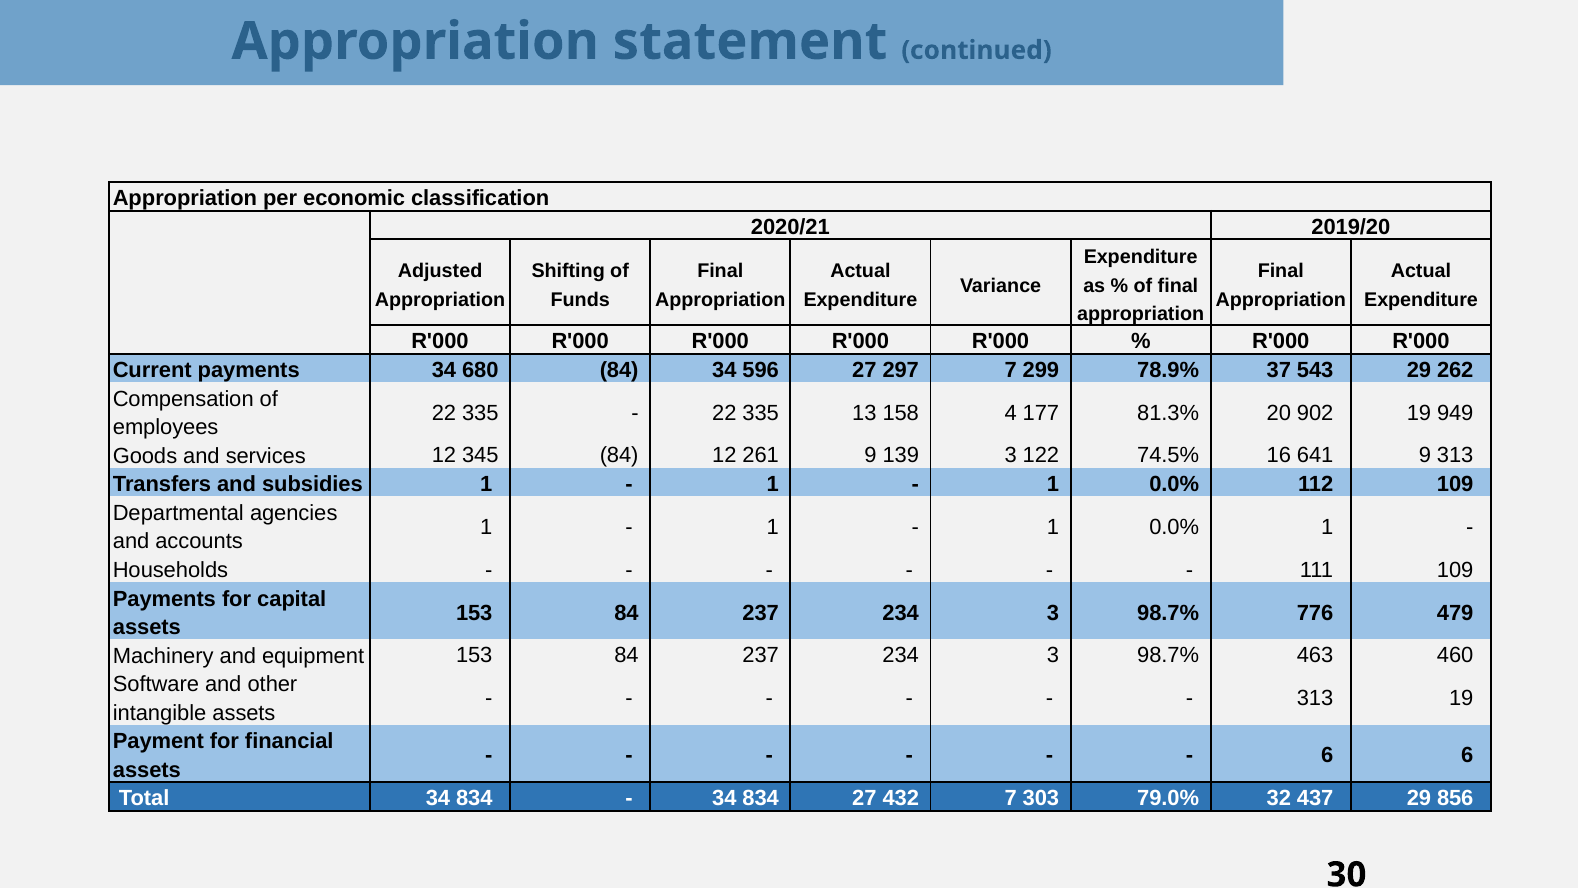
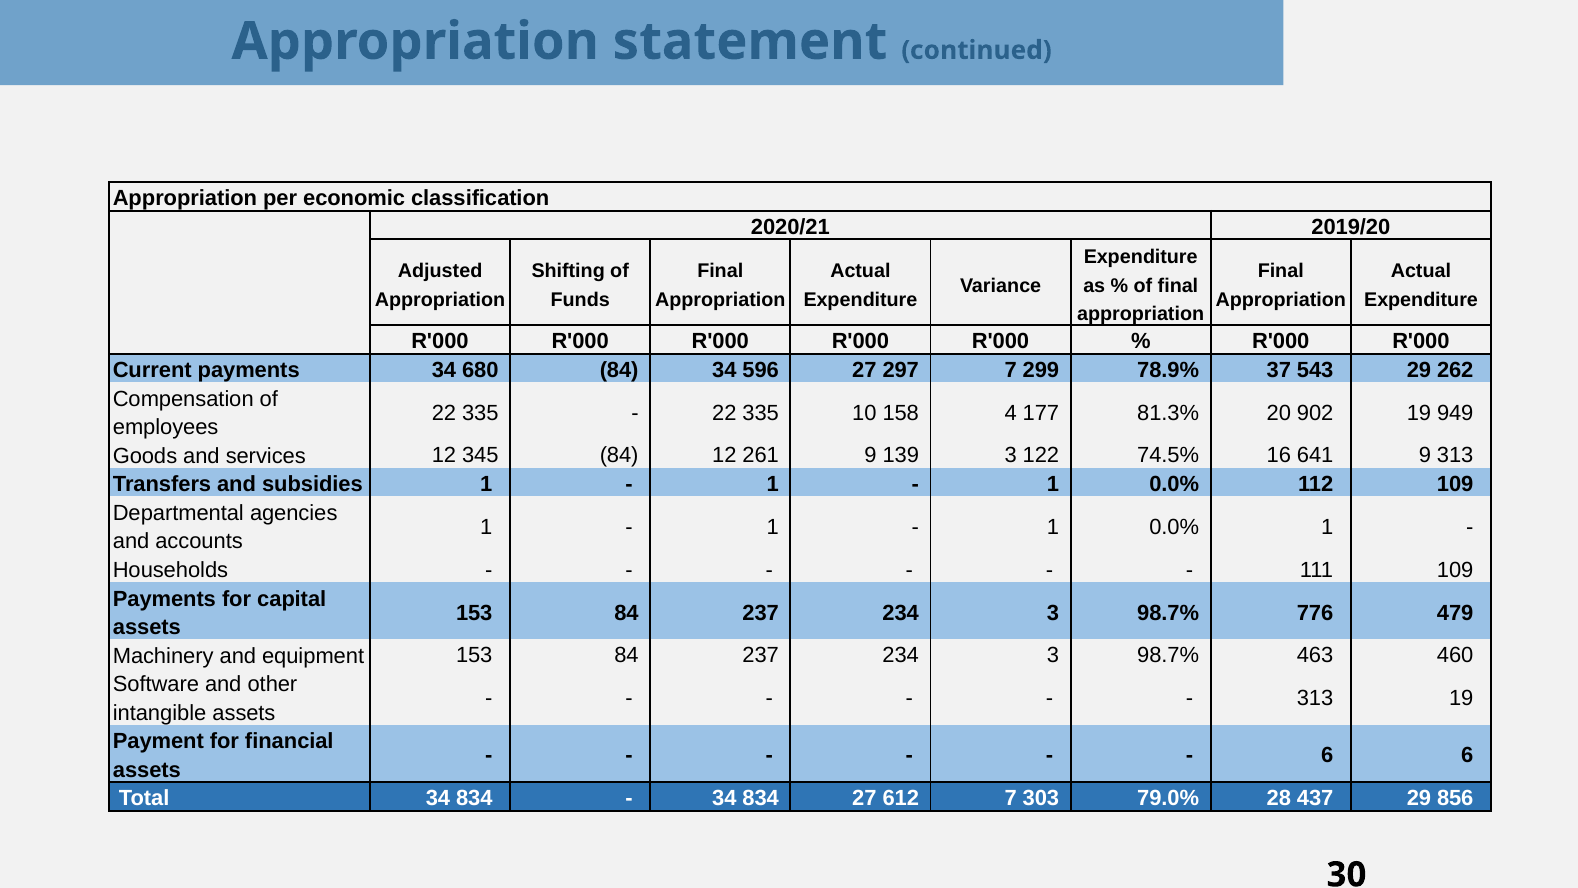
13: 13 -> 10
432: 432 -> 612
32: 32 -> 28
